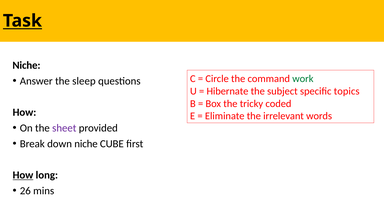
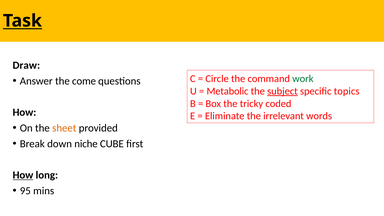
Niche at (26, 65): Niche -> Draw
sleep: sleep -> come
Hibernate: Hibernate -> Metabolic
subject underline: none -> present
sheet colour: purple -> orange
26: 26 -> 95
